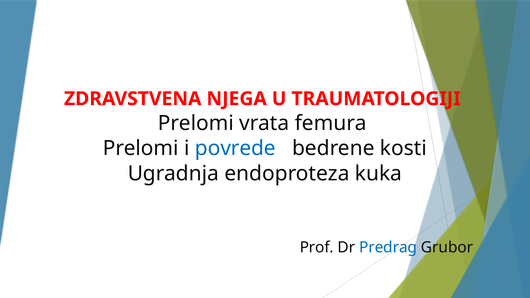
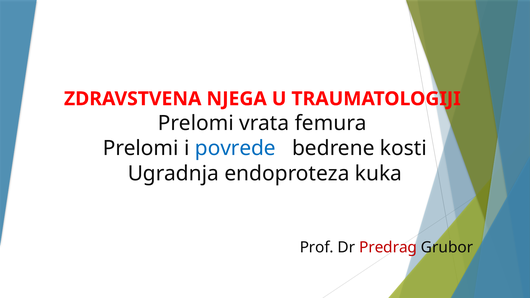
Predrag colour: blue -> red
